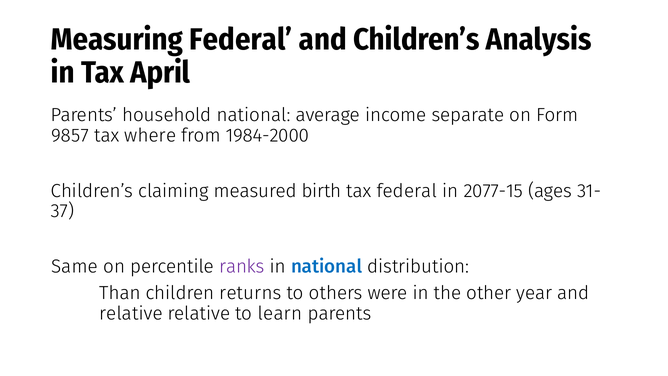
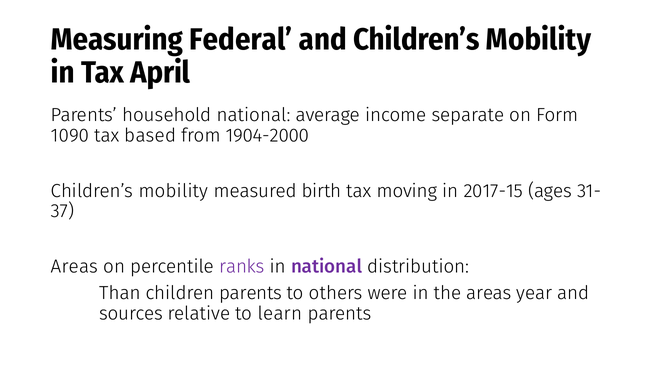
and Children’s Analysis: Analysis -> Mobility
9857: 9857 -> 1090
where: where -> based
1984-2000: 1984-2000 -> 1904-2000
claiming at (174, 191): claiming -> mobility
tax federal: federal -> moving
2077-15: 2077-15 -> 2017-15
Same at (74, 267): Same -> Areas
national at (327, 267) colour: blue -> purple
children returns: returns -> parents
the other: other -> areas
relative at (131, 313): relative -> sources
